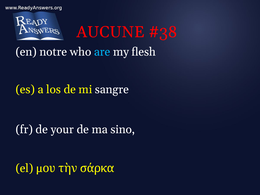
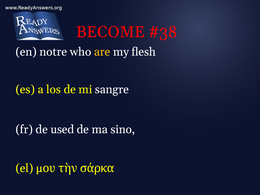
AUCUNE: AUCUNE -> BECOME
are colour: light blue -> yellow
your: your -> used
